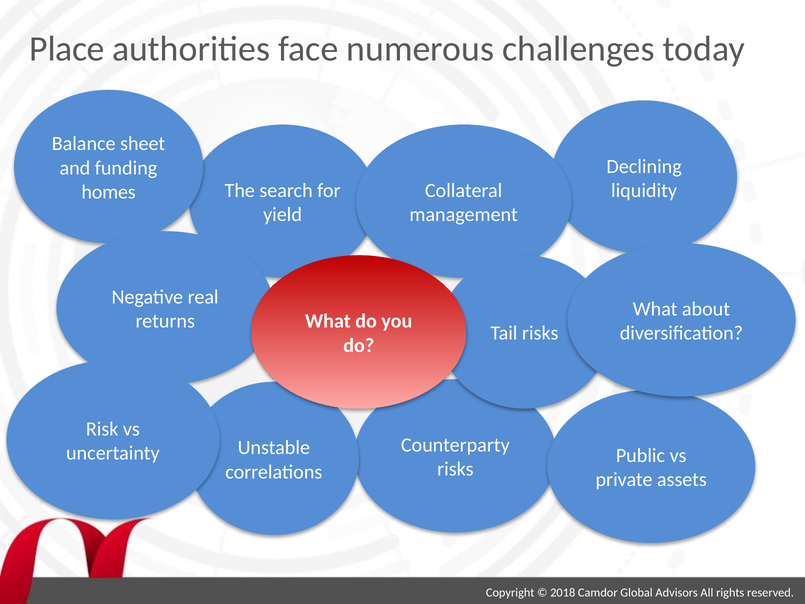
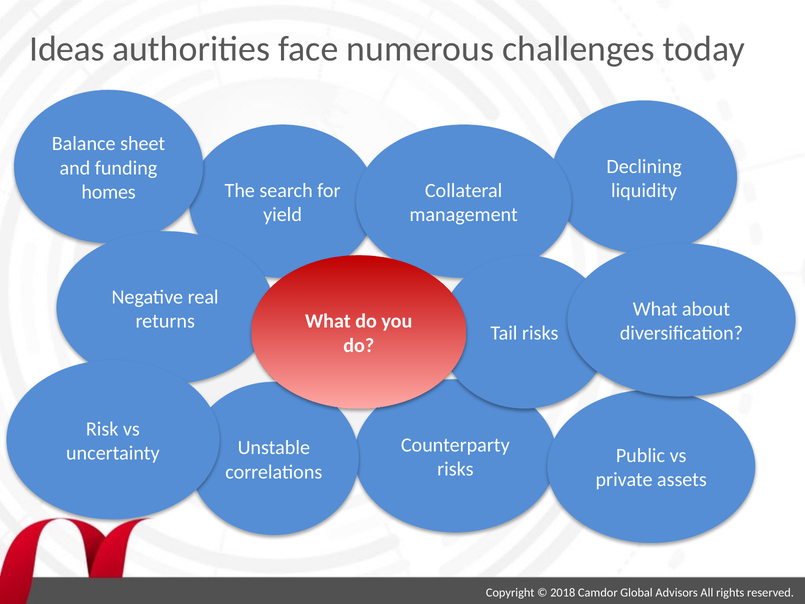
Place: Place -> Ideas
